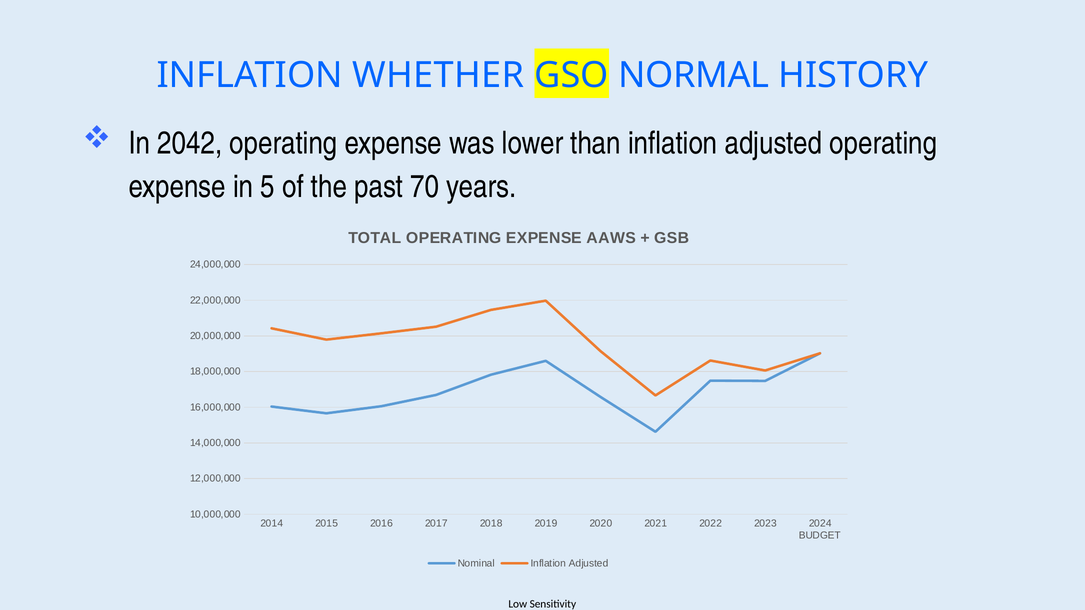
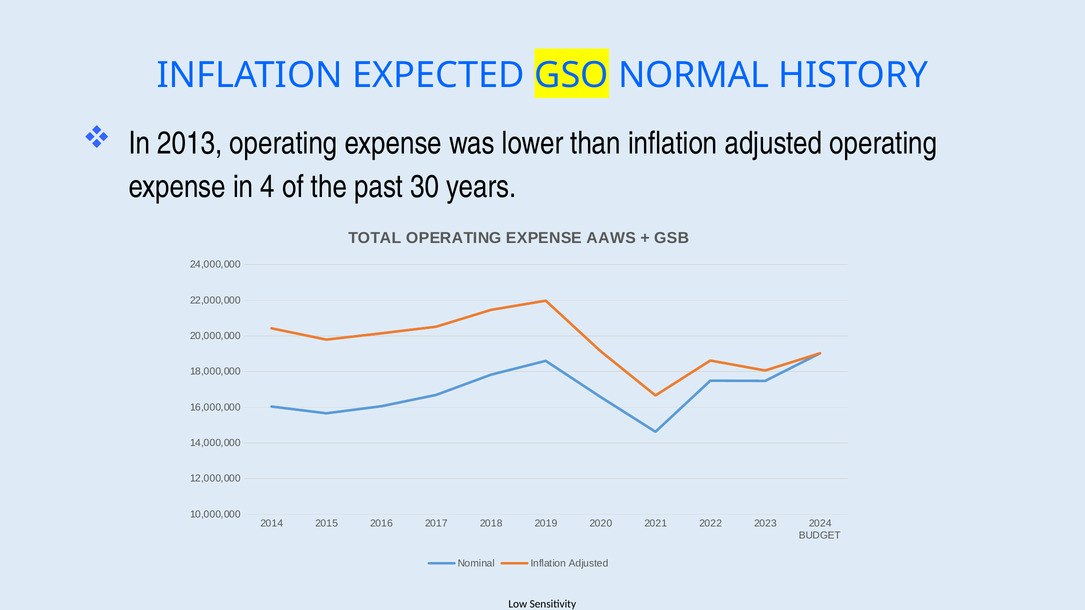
WHETHER: WHETHER -> EXPECTED
2042: 2042 -> 2013
5: 5 -> 4
70: 70 -> 30
